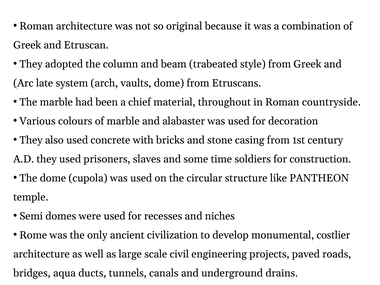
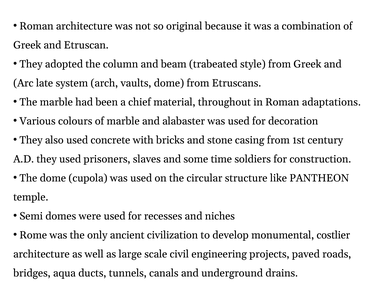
countryside: countryside -> adaptations
